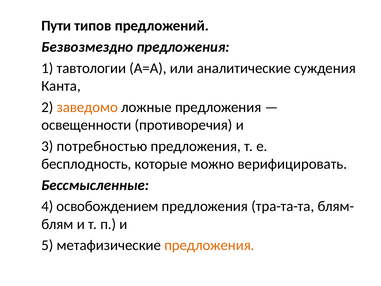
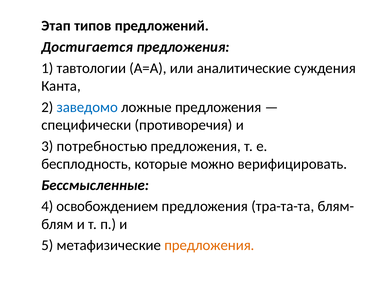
Пути: Пути -> Этап
Безвозмездно: Безвозмездно -> Достигается
заведомо colour: orange -> blue
освещенности: освещенности -> специфически
